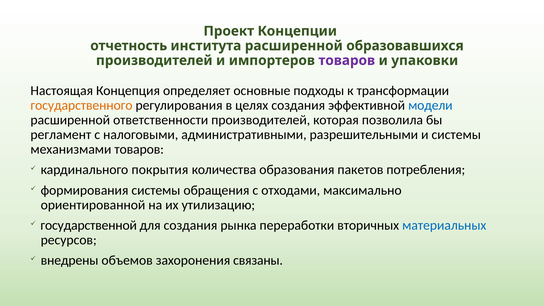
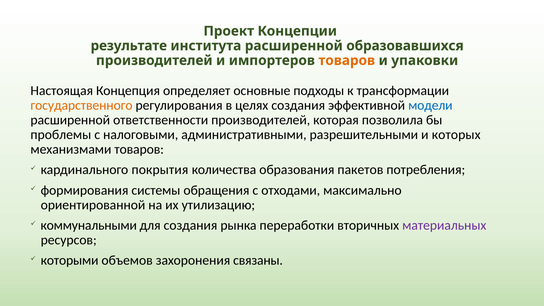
отчетность: отчетность -> результате
товаров at (347, 60) colour: purple -> orange
регламент: регламент -> проблемы
и системы: системы -> которых
государственной: государственной -> коммунальными
материальных colour: blue -> purple
внедрены: внедрены -> которыми
